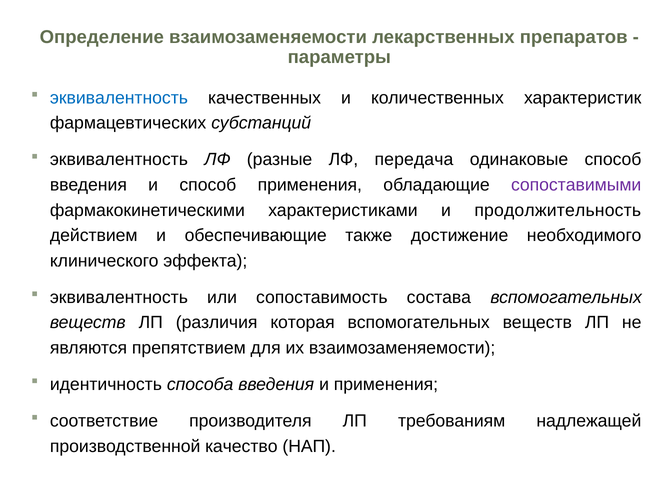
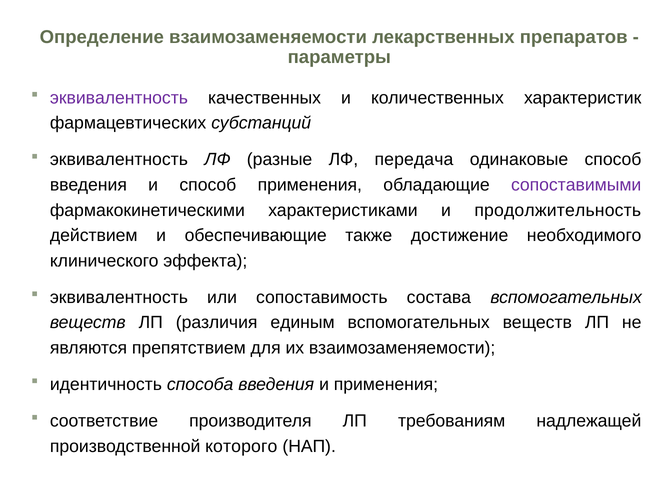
эквивалентность at (119, 98) colour: blue -> purple
которая: которая -> единым
качество: качество -> которого
